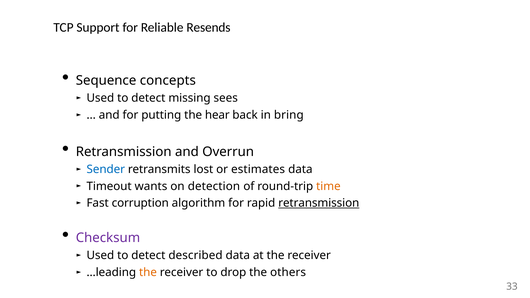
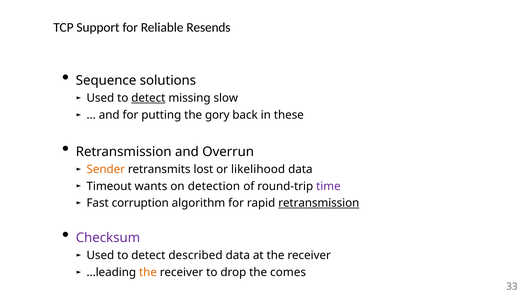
concepts: concepts -> solutions
detect at (148, 98) underline: none -> present
sees: sees -> slow
hear: hear -> gory
bring: bring -> these
Sender colour: blue -> orange
estimates: estimates -> likelihood
time colour: orange -> purple
others: others -> comes
